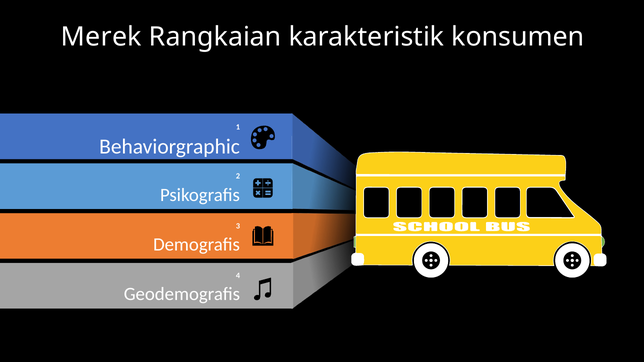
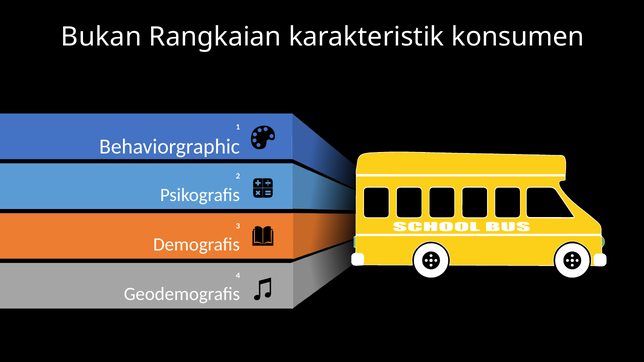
Merek: Merek -> Bukan
